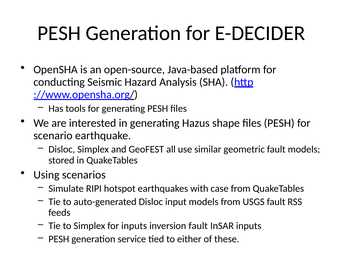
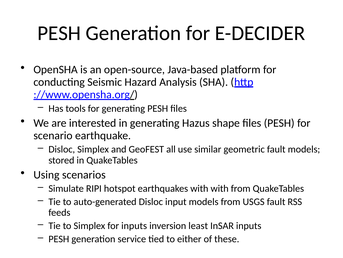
with case: case -> with
inversion fault: fault -> least
